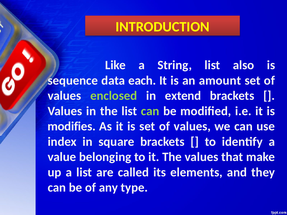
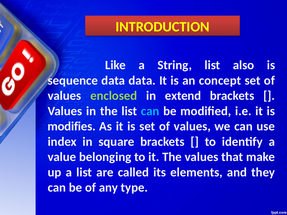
data each: each -> data
amount: amount -> concept
can at (150, 111) colour: light green -> light blue
